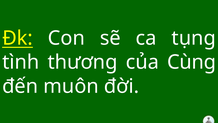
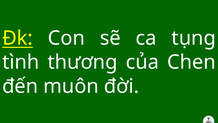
Cùng: Cùng -> Chen
